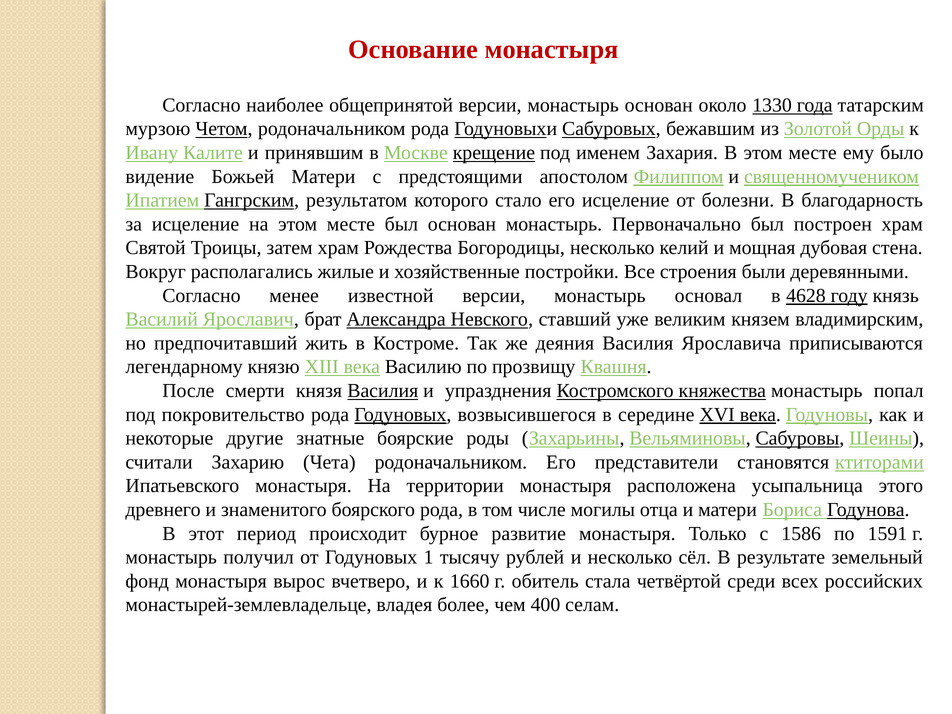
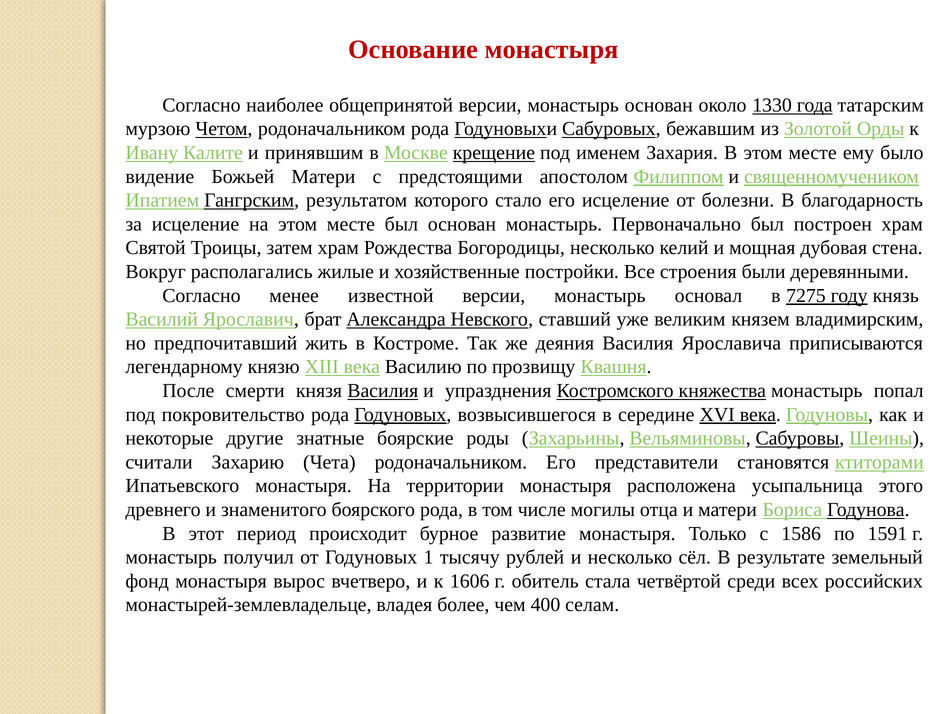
4628: 4628 -> 7275
1660: 1660 -> 1606
